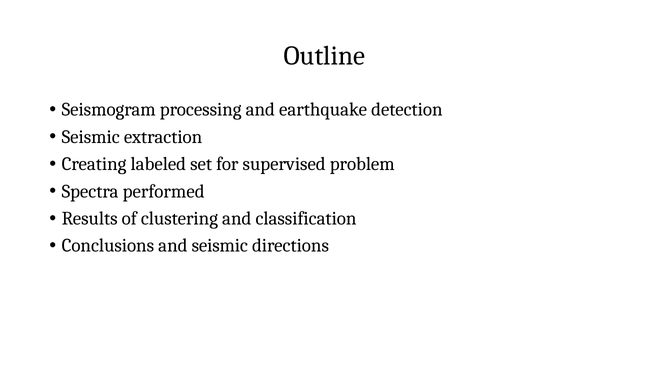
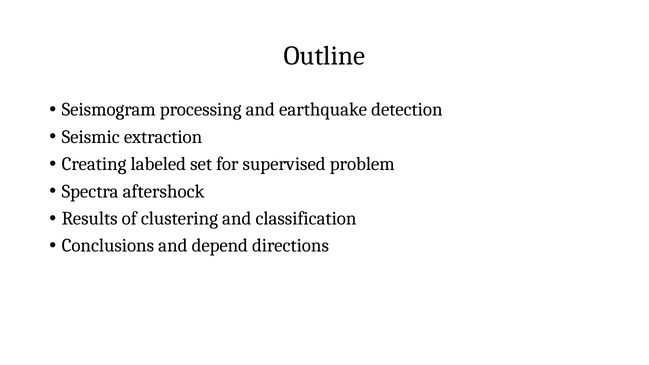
performed: performed -> aftershock
and seismic: seismic -> depend
